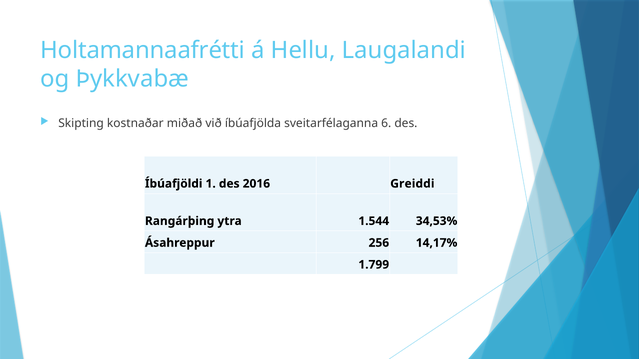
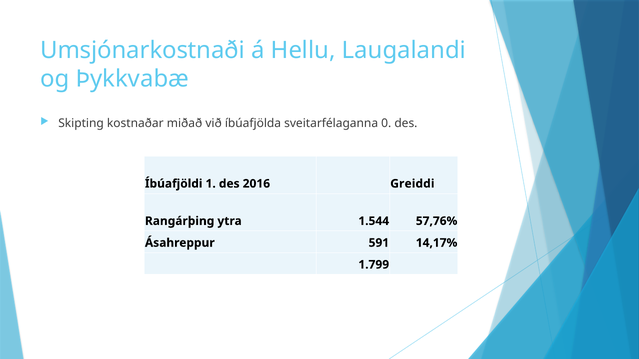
Holtamannaafrétti: Holtamannaafrétti -> Umsjónarkostnaði
6: 6 -> 0
34,53%: 34,53% -> 57,76%
256: 256 -> 591
